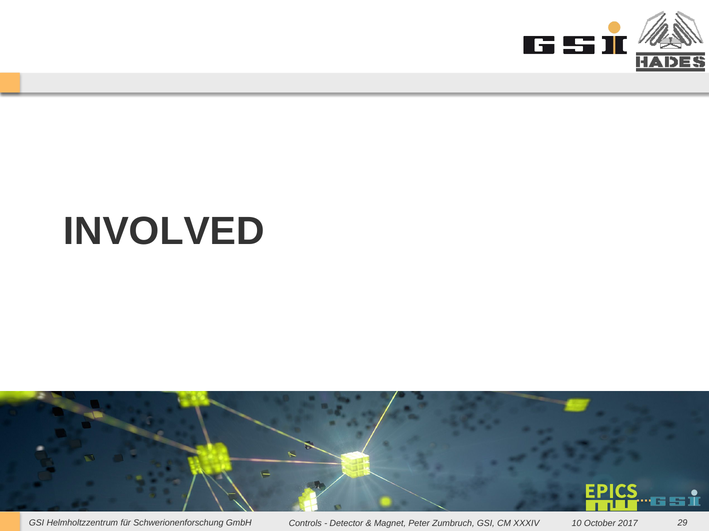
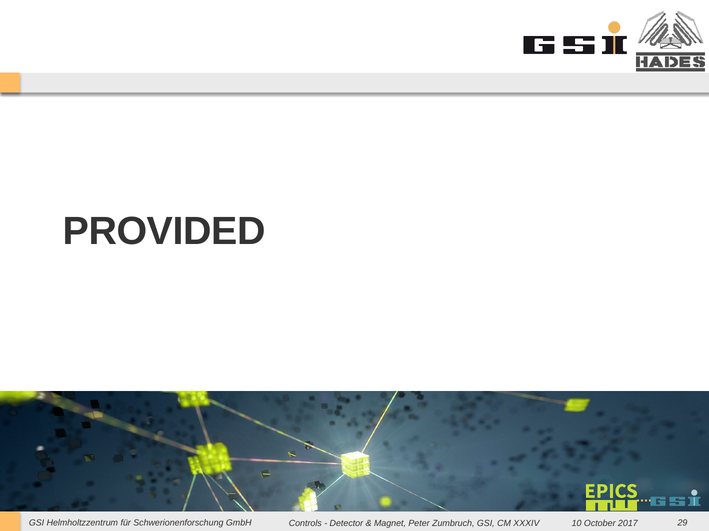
INVOLVED: INVOLVED -> PROVIDED
